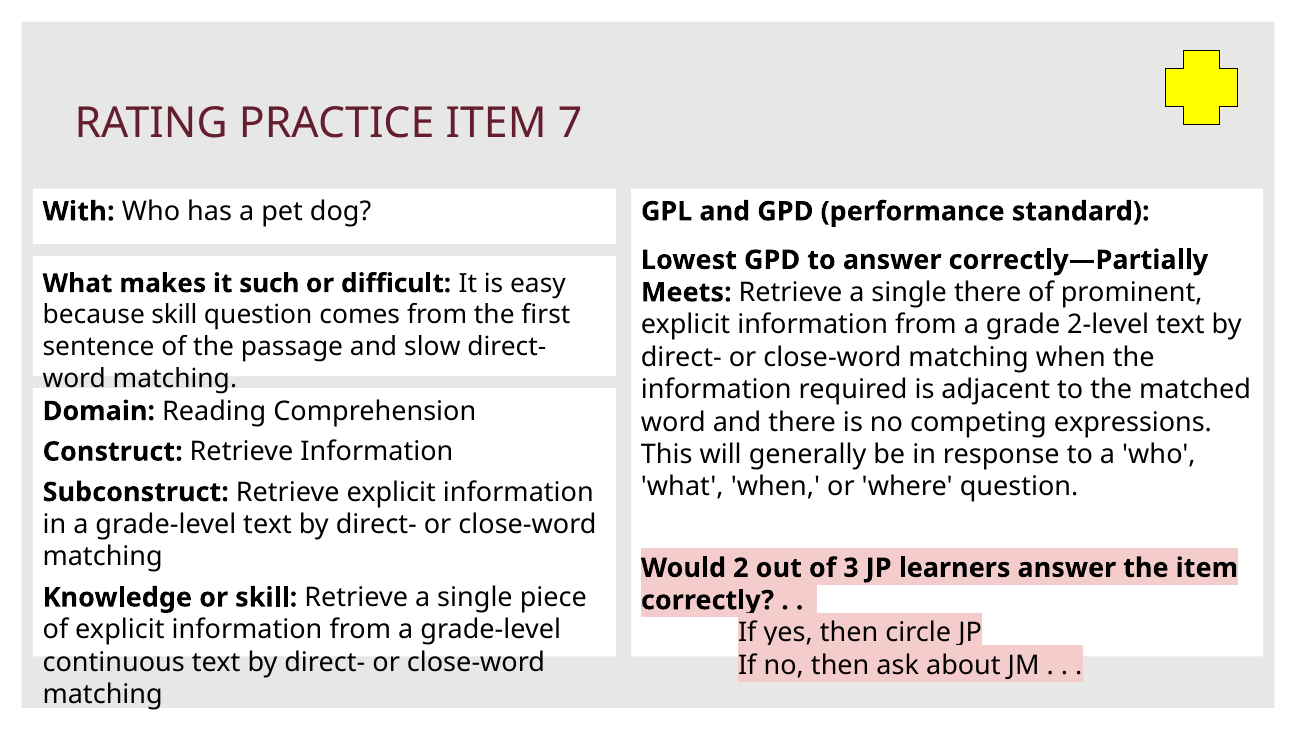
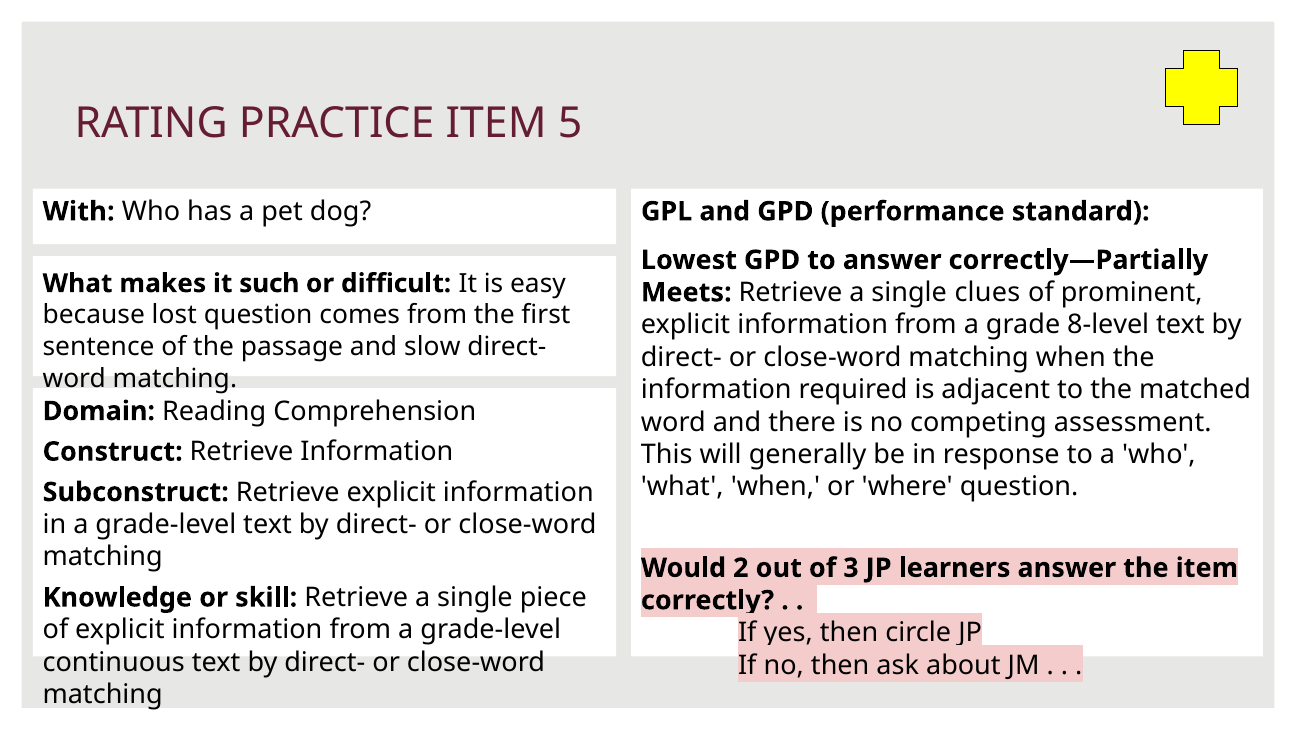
7: 7 -> 5
single there: there -> clues
because skill: skill -> lost
2-level: 2-level -> 8-level
expressions: expressions -> assessment
